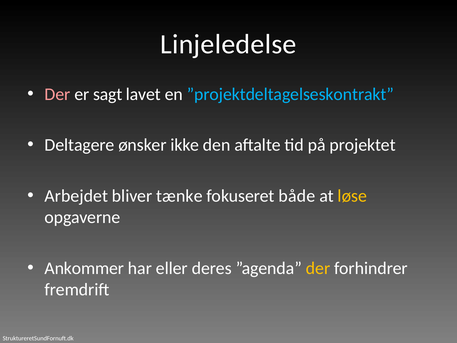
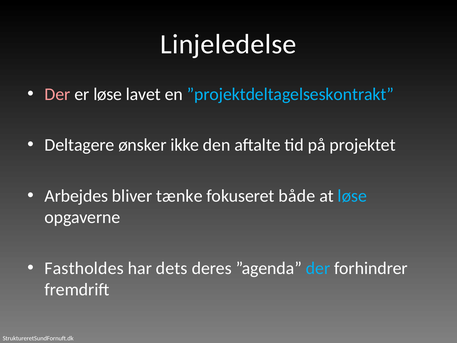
er sagt: sagt -> løse
Arbejdet: Arbejdet -> Arbejdes
løse at (352, 196) colour: yellow -> light blue
Ankommer: Ankommer -> Fastholdes
eller: eller -> dets
der at (318, 268) colour: yellow -> light blue
